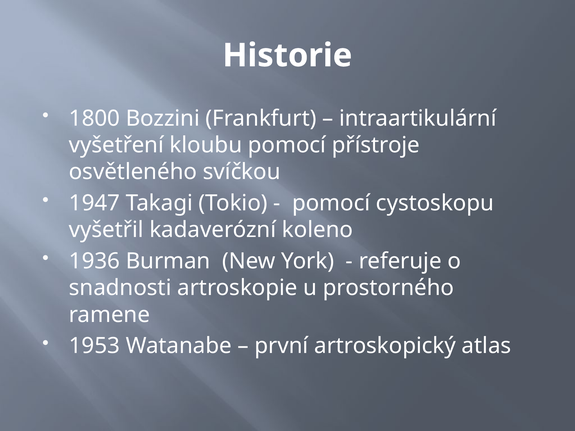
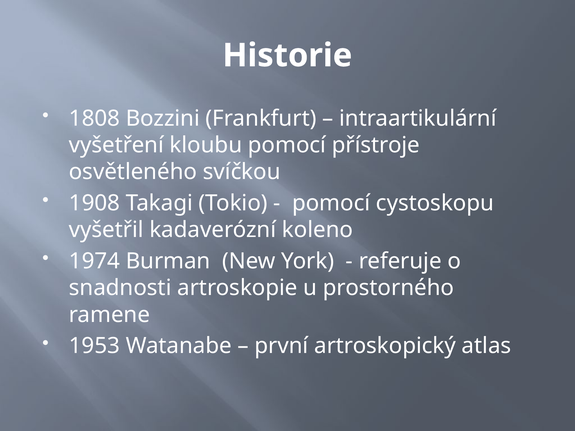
1800: 1800 -> 1808
1947: 1947 -> 1908
1936: 1936 -> 1974
